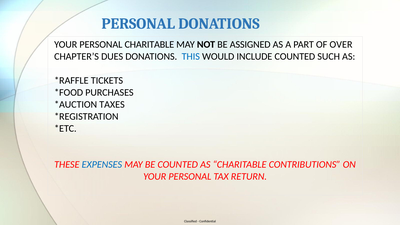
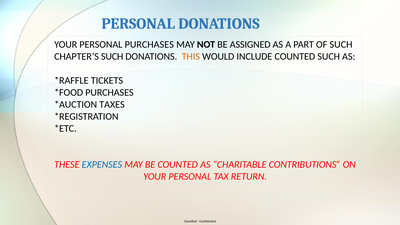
PERSONAL CHARITABLE: CHARITABLE -> PURCHASES
OF OVER: OVER -> SUCH
CHAPTER’S DUES: DUES -> SUCH
THIS colour: blue -> orange
